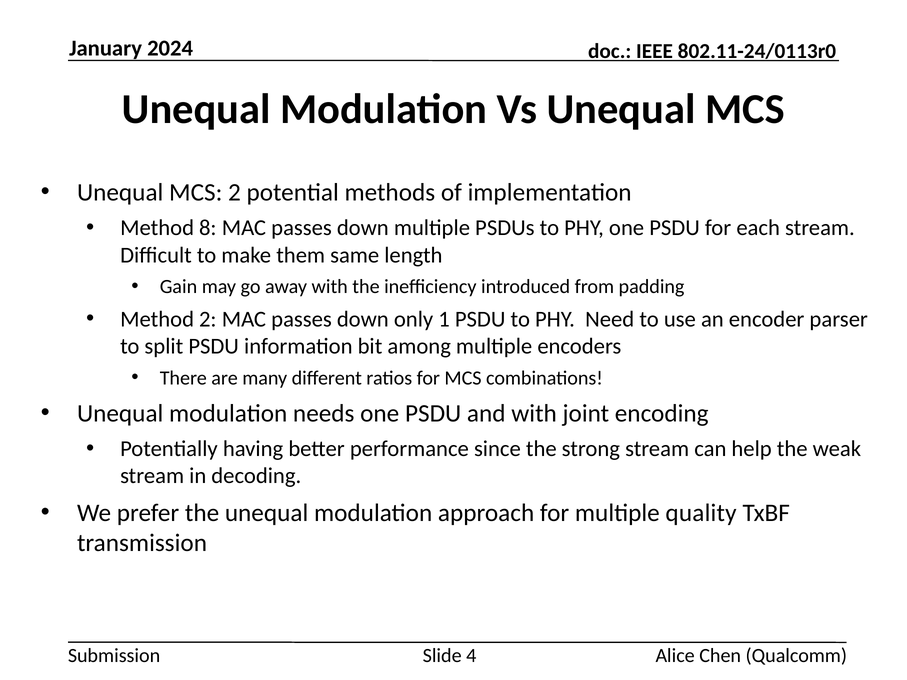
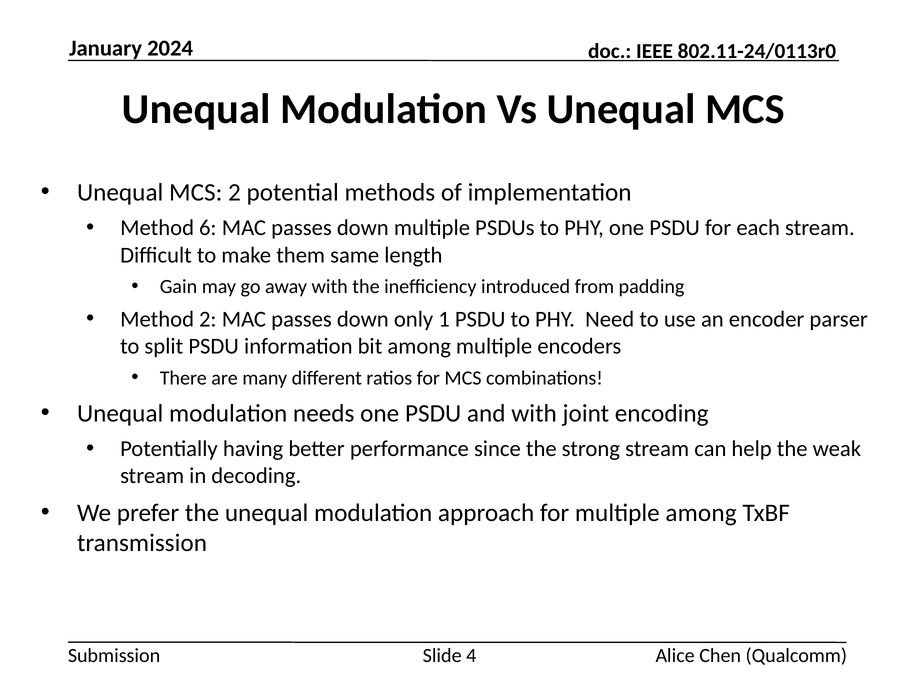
8: 8 -> 6
multiple quality: quality -> among
